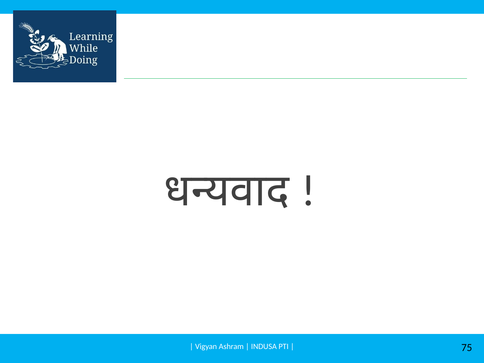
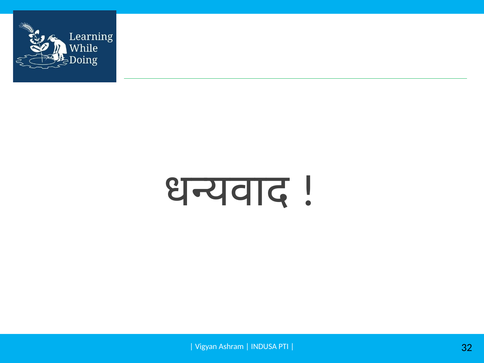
75: 75 -> 32
